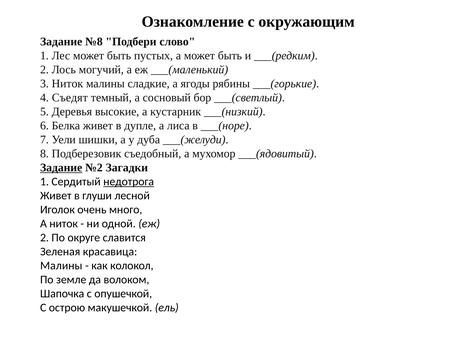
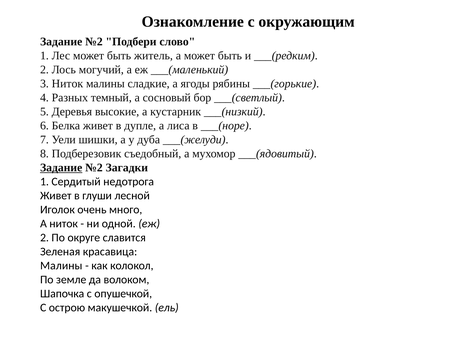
№8 at (94, 42): №8 -> №2
пустых: пустых -> житель
Съедят: Съедят -> Разных
недотрога underline: present -> none
